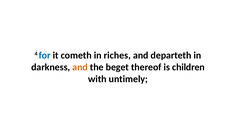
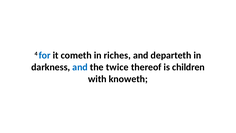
and at (80, 67) colour: orange -> blue
beget: beget -> twice
untimely: untimely -> knoweth
